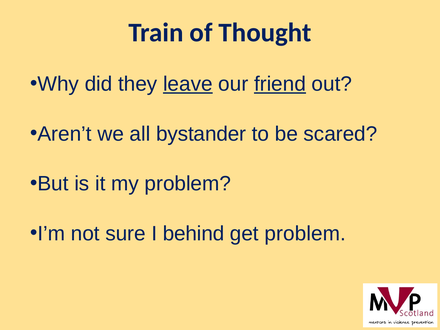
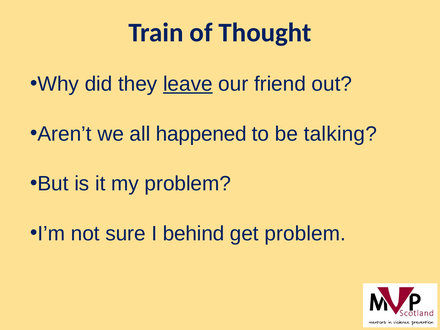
friend underline: present -> none
bystander: bystander -> happened
scared: scared -> talking
